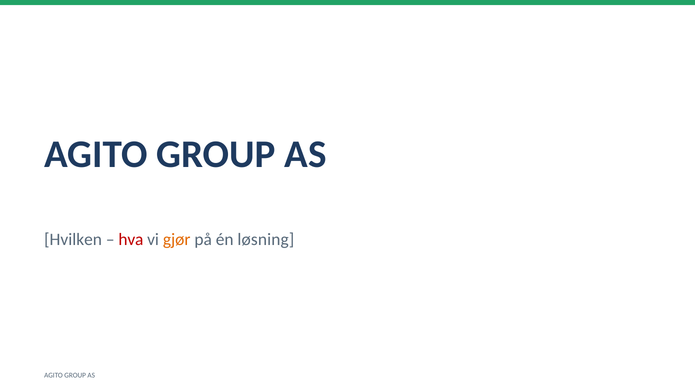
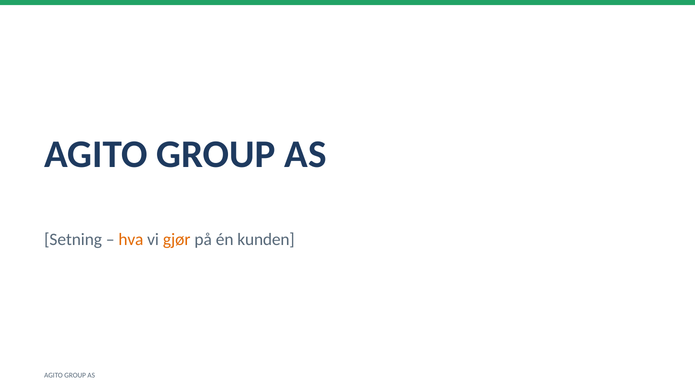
Hvilken: Hvilken -> Setning
hva colour: red -> orange
løsning: løsning -> kunden
